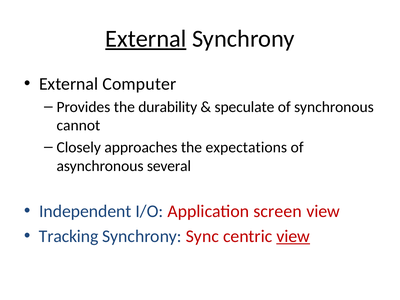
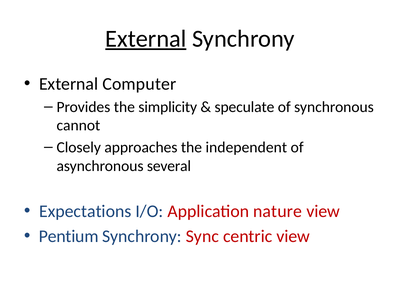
durability: durability -> simplicity
expectations: expectations -> independent
Independent: Independent -> Expectations
screen: screen -> nature
Tracking: Tracking -> Pentium
view at (293, 236) underline: present -> none
